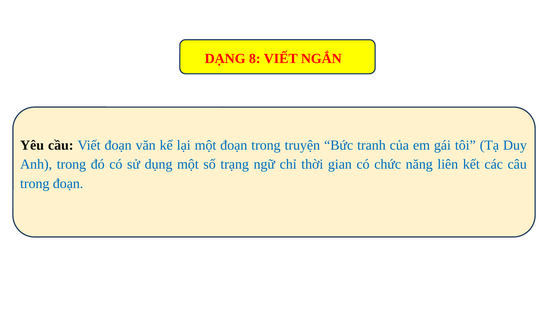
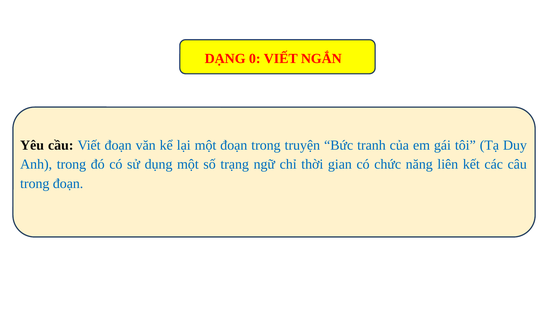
8: 8 -> 0
